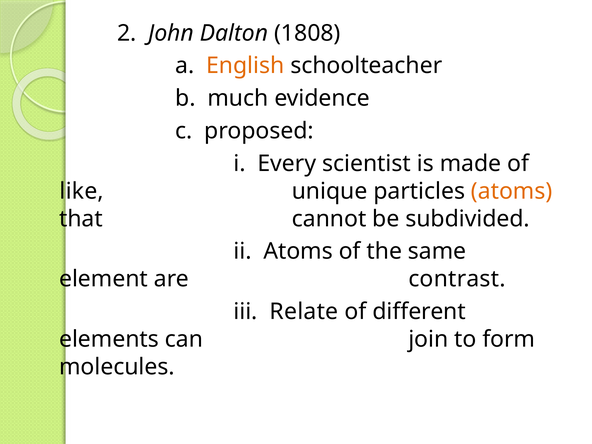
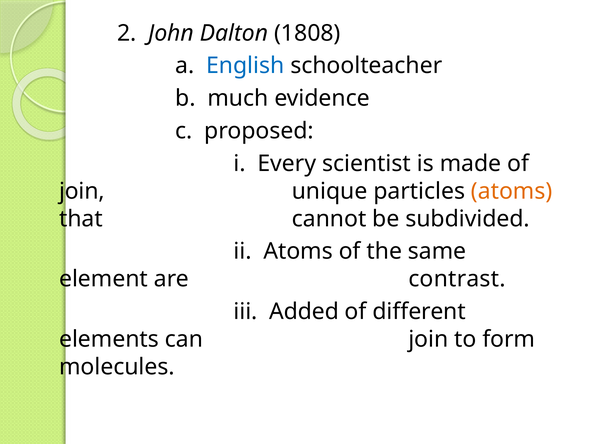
English colour: orange -> blue
like at (82, 191): like -> join
Relate: Relate -> Added
